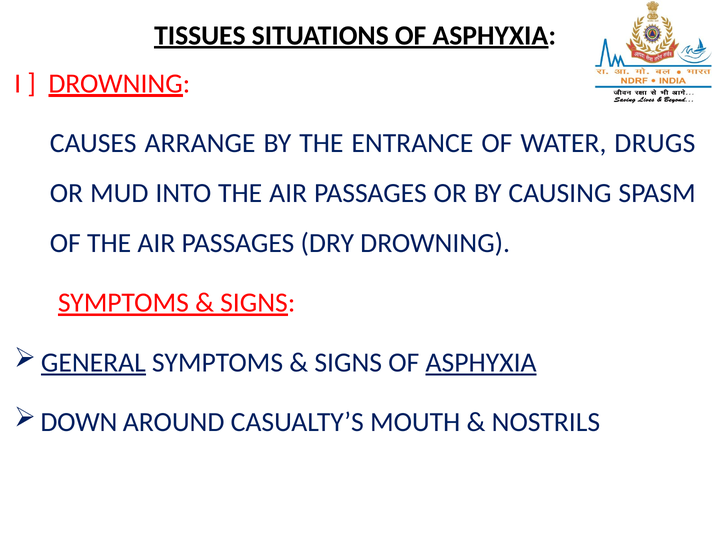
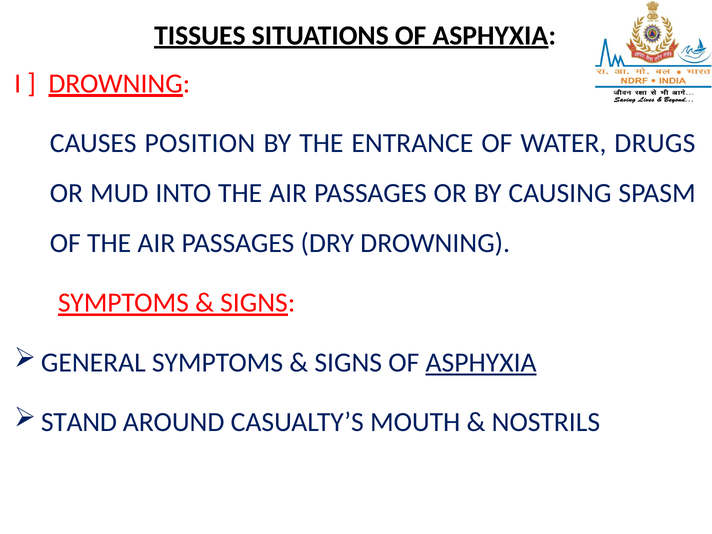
ARRANGE: ARRANGE -> POSITION
GENERAL underline: present -> none
DOWN: DOWN -> STAND
